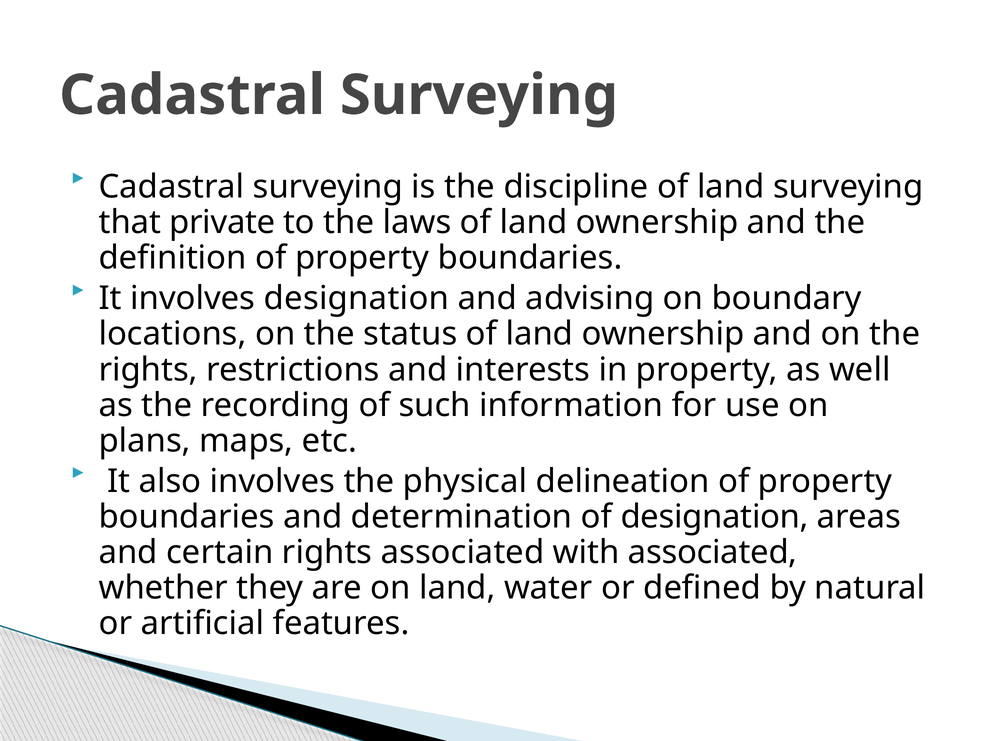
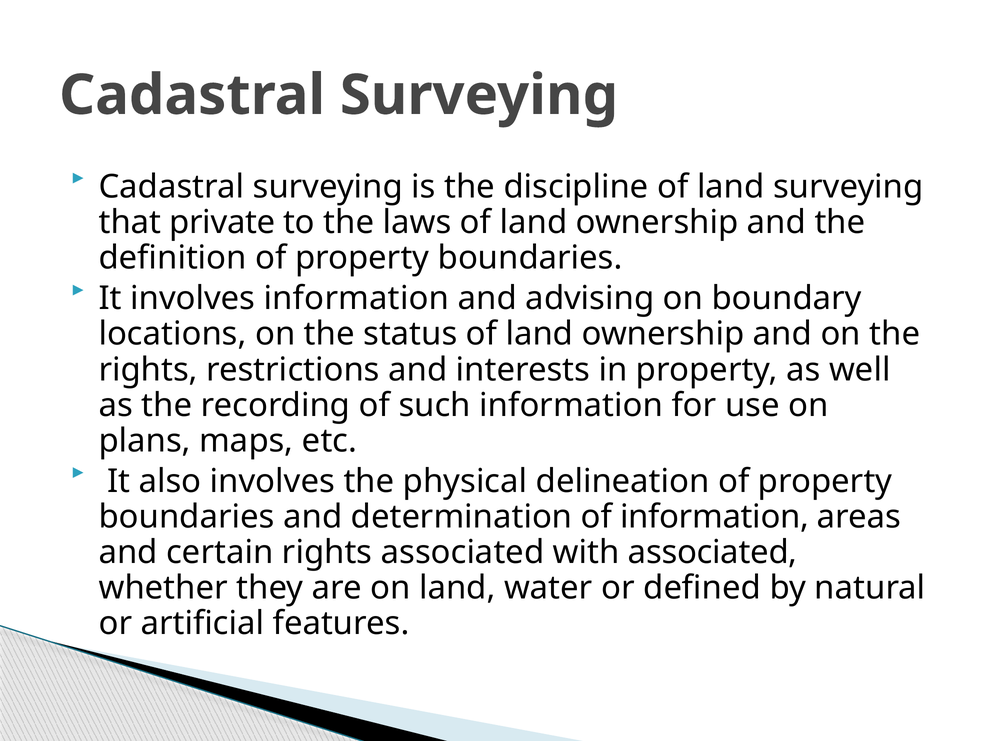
involves designation: designation -> information
of designation: designation -> information
